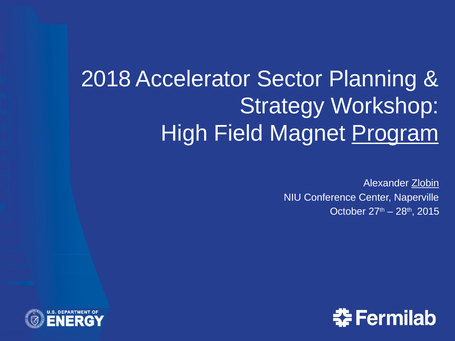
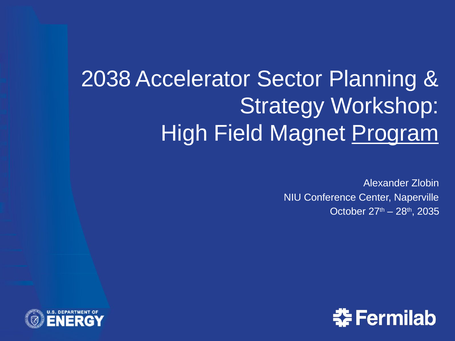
2018: 2018 -> 2038
Zlobin underline: present -> none
2015: 2015 -> 2035
